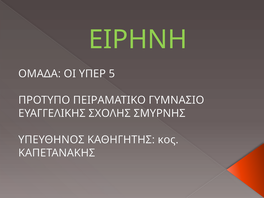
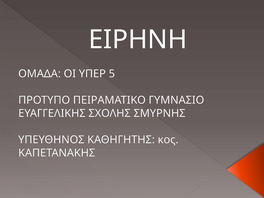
ΕΙΡΗΝΗ colour: light green -> white
